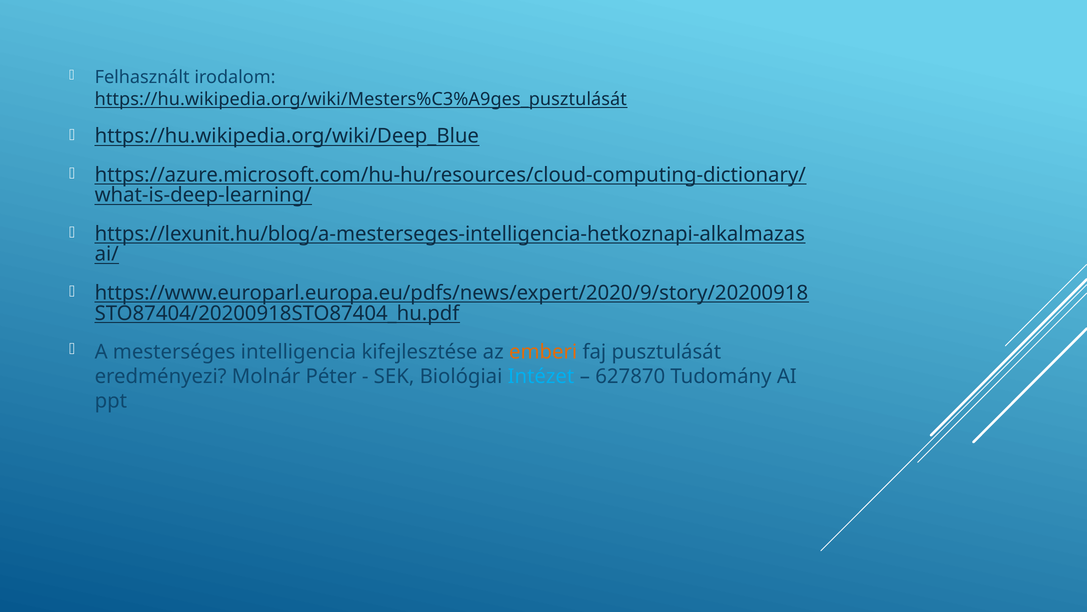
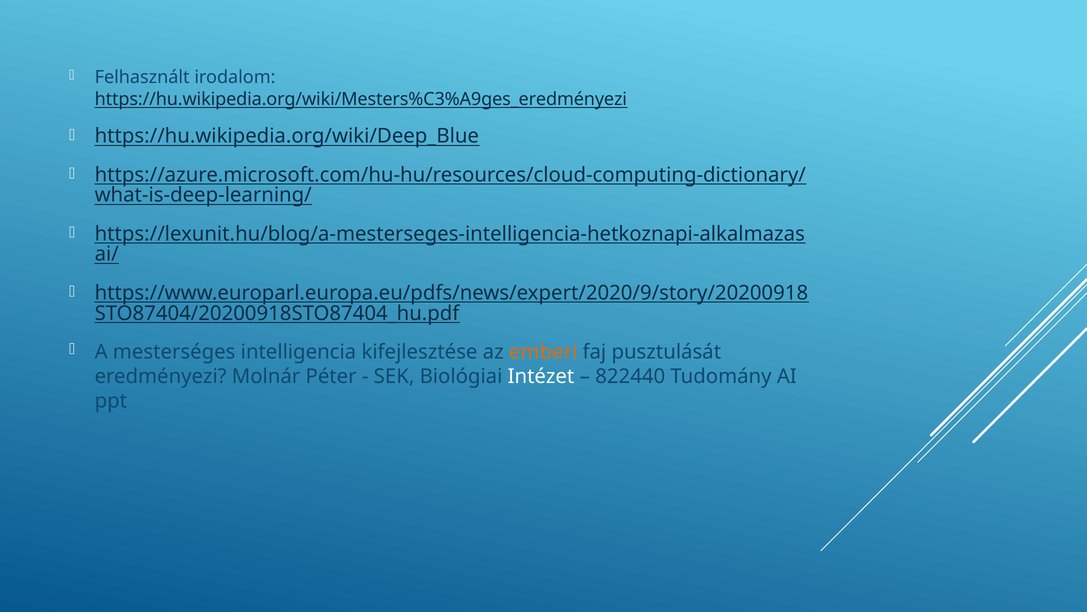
https://hu.wikipedia.org/wiki/Mesters%C3%A9ges_pusztulását: https://hu.wikipedia.org/wiki/Mesters%C3%A9ges_pusztulását -> https://hu.wikipedia.org/wiki/Mesters%C3%A9ges_eredményezi
Intézet colour: light blue -> white
627870: 627870 -> 822440
